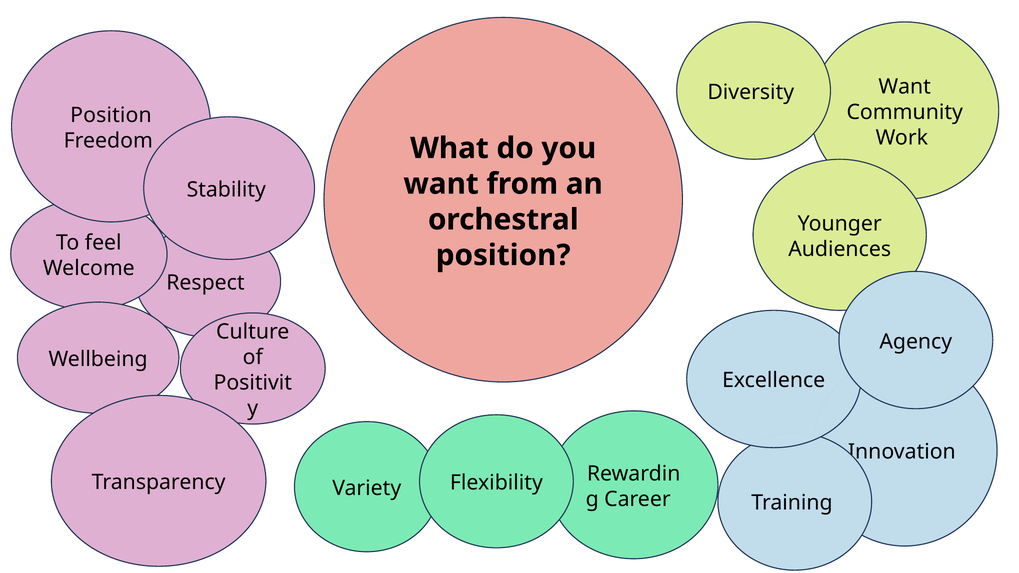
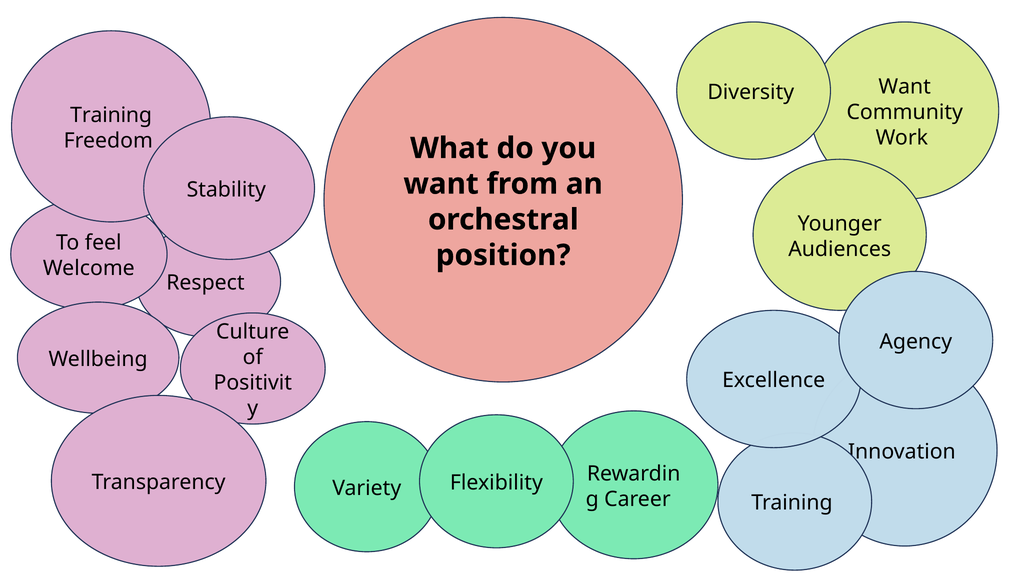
Position at (111, 115): Position -> Training
